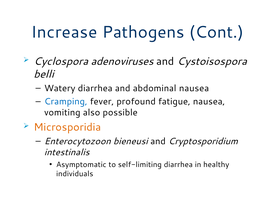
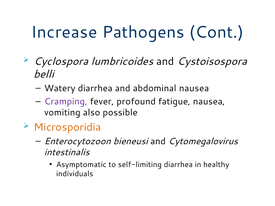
adenoviruses: adenoviruses -> lumbricoides
Cramping colour: blue -> purple
Cryptosporidium: Cryptosporidium -> Cytomegalovirus
